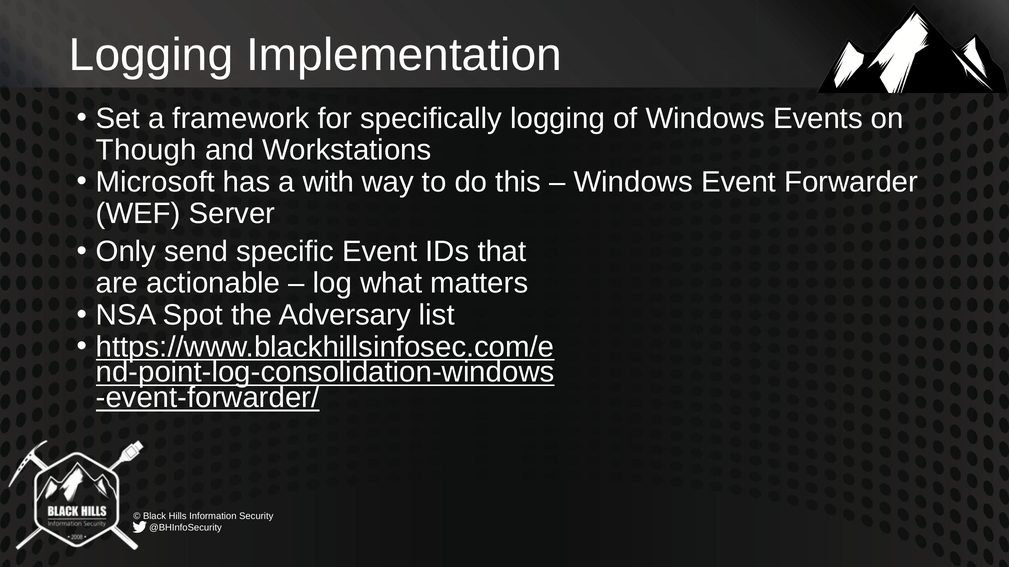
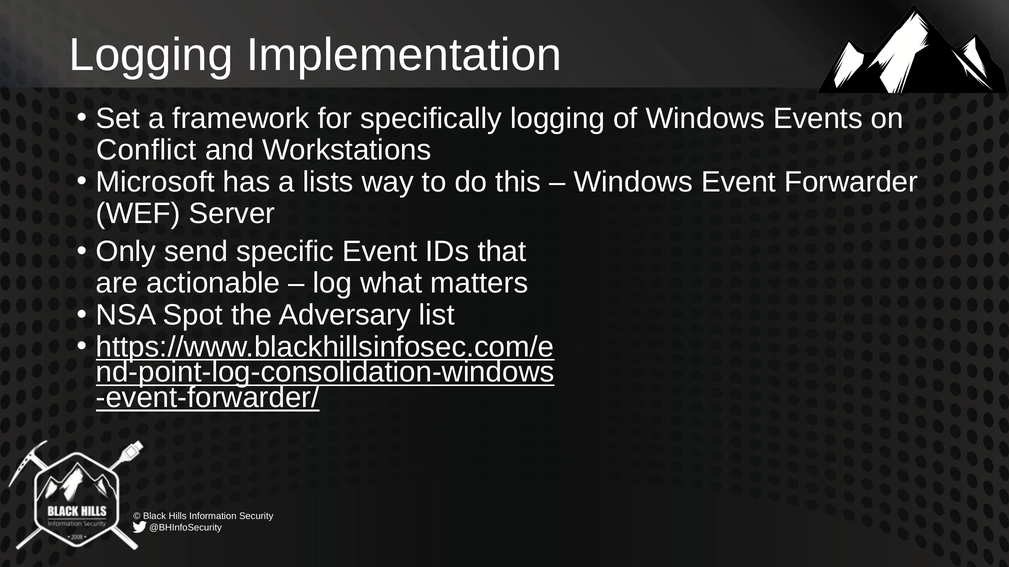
Though: Though -> Conflict
with: with -> lists
